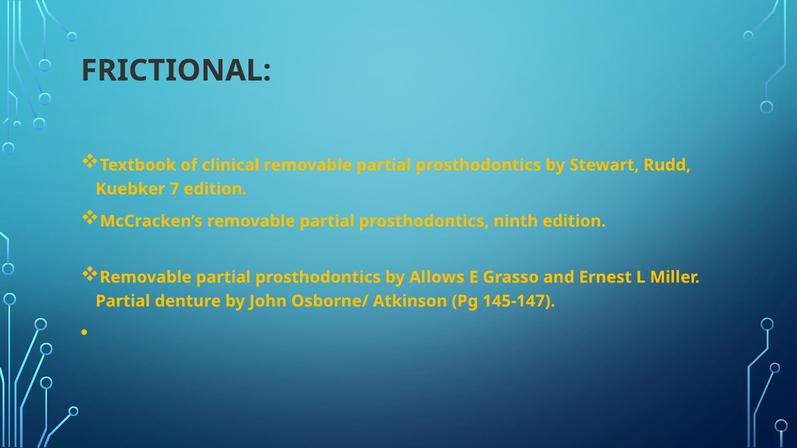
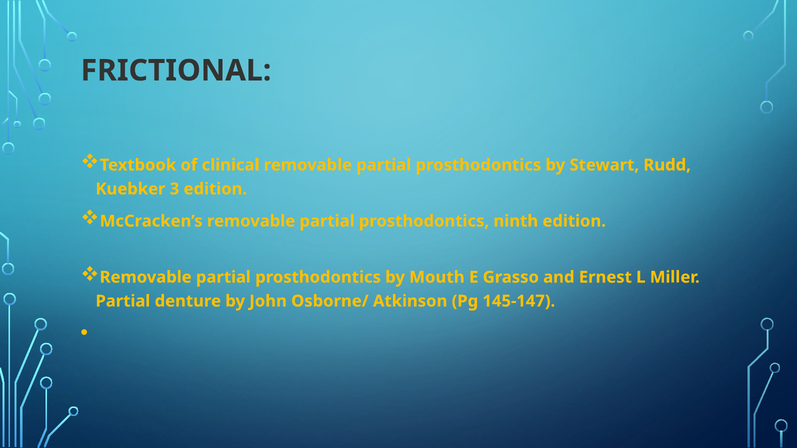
7: 7 -> 3
Allows: Allows -> Mouth
